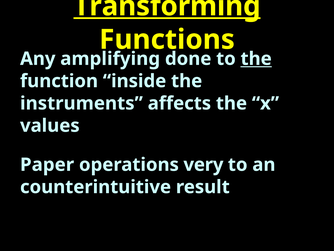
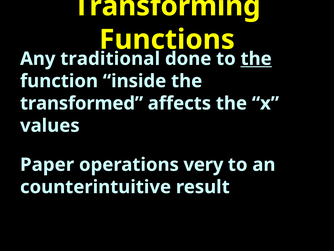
Transforming underline: present -> none
amplifying: amplifying -> traditional
instruments: instruments -> transformed
